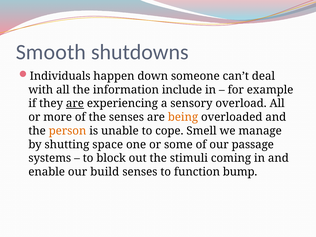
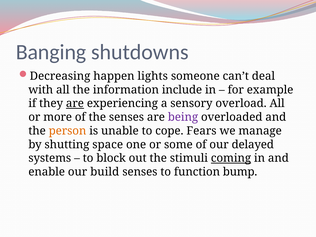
Smooth: Smooth -> Banging
Individuals: Individuals -> Decreasing
down: down -> lights
being colour: orange -> purple
Smell: Smell -> Fears
passage: passage -> delayed
coming underline: none -> present
